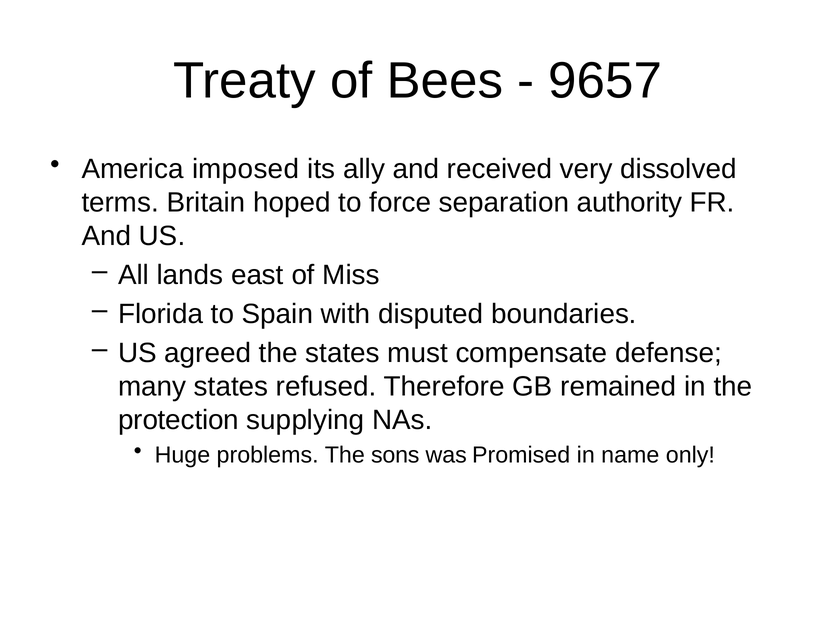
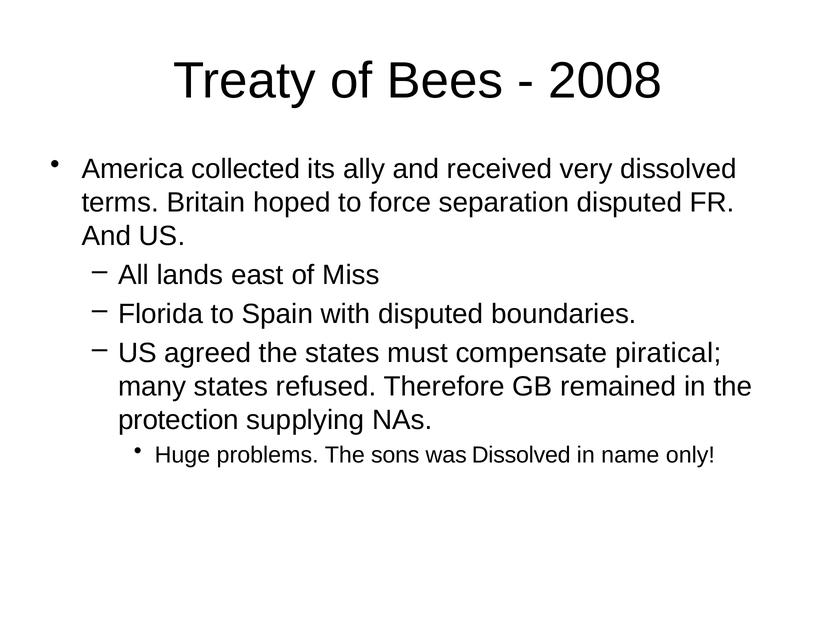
9657: 9657 -> 2008
imposed: imposed -> collected
separation authority: authority -> disputed
defense: defense -> piratical
was Promised: Promised -> Dissolved
